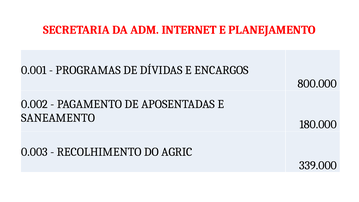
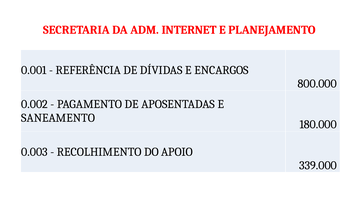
PROGRAMAS: PROGRAMAS -> REFERÊNCIA
AGRIC: AGRIC -> APOIO
